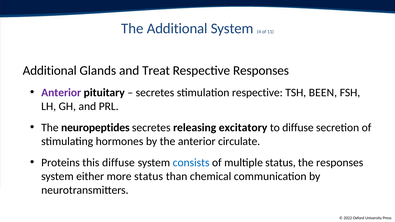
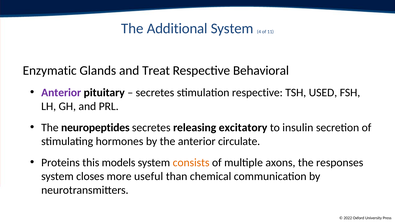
Additional at (50, 71): Additional -> Enzymatic
Respective Responses: Responses -> Behavioral
BEEN: BEEN -> USED
to diffuse: diffuse -> insulin
this diffuse: diffuse -> models
consists colour: blue -> orange
multiple status: status -> axons
either: either -> closes
more status: status -> useful
